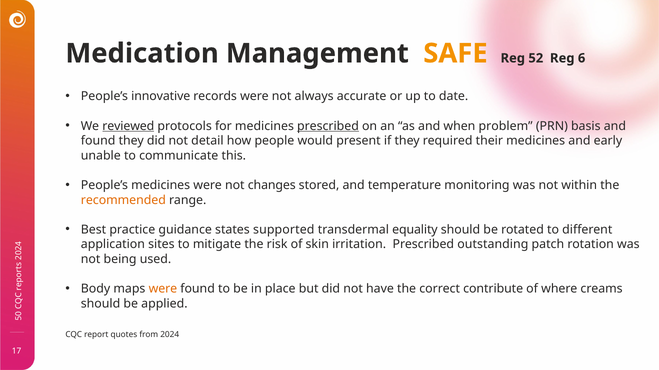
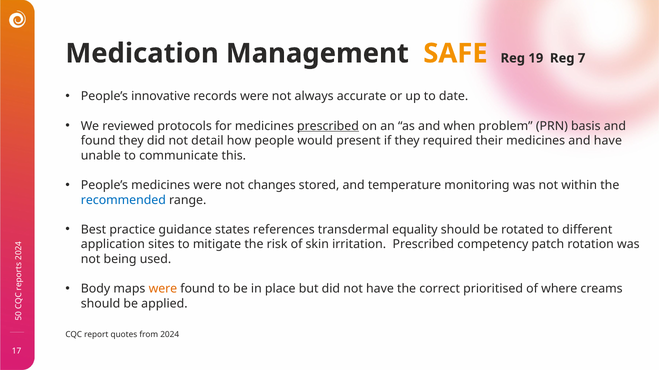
52: 52 -> 19
6: 6 -> 7
reviewed underline: present -> none
and early: early -> have
recommended colour: orange -> blue
supported: supported -> references
outstanding: outstanding -> competency
contribute: contribute -> prioritised
